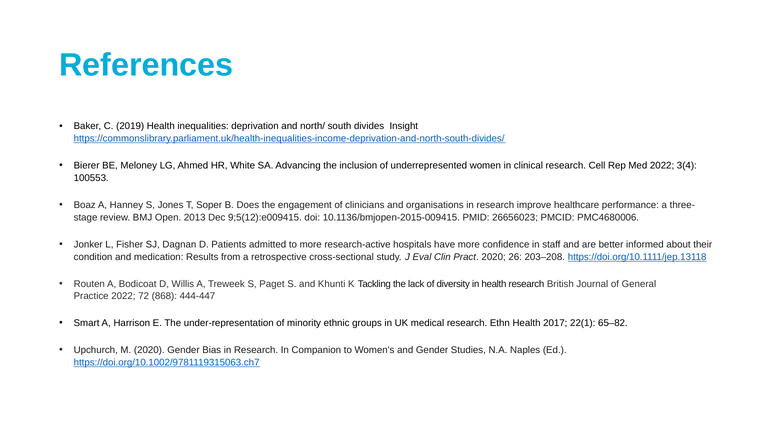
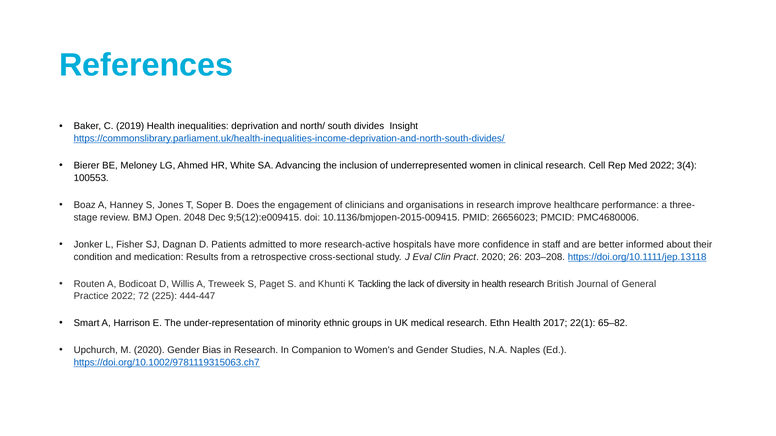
2013: 2013 -> 2048
868: 868 -> 225
